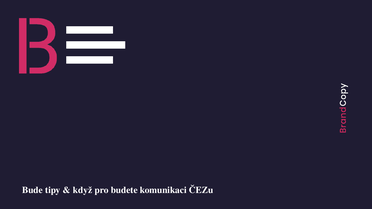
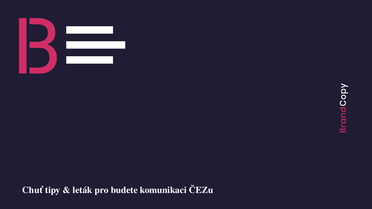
Bude: Bude -> Chuť
když: když -> leták
